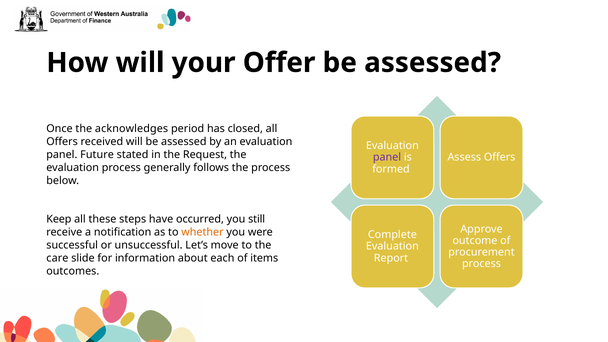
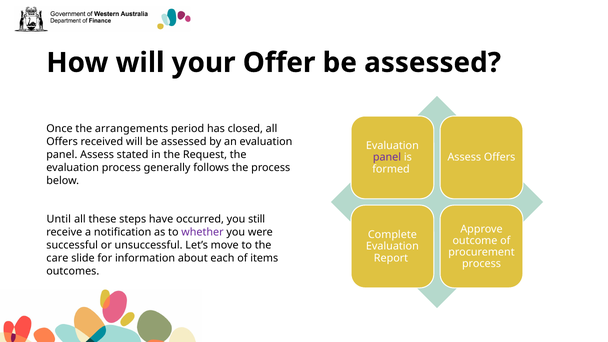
acknowledges: acknowledges -> arrangements
panel Future: Future -> Assess
Keep: Keep -> Until
whether colour: orange -> purple
